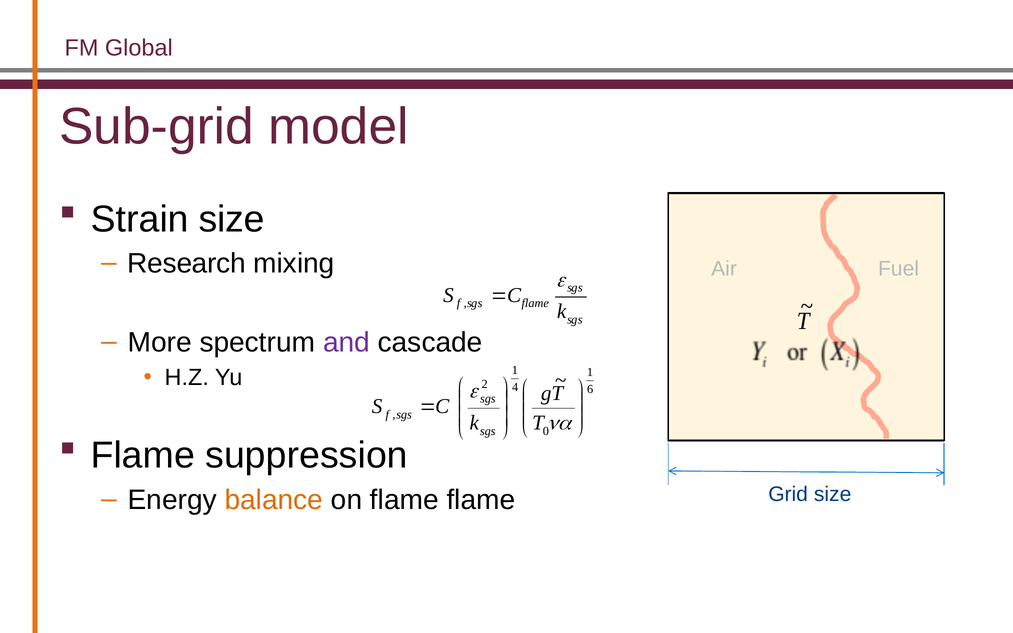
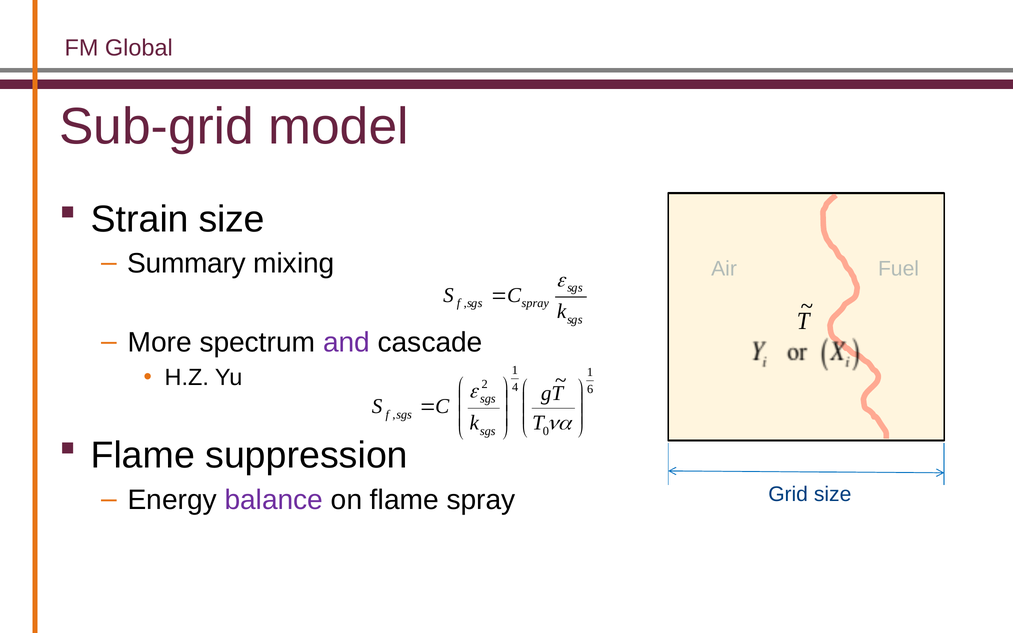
Research: Research -> Summary
flame at (535, 303): flame -> spray
balance colour: orange -> purple
flame flame: flame -> spray
